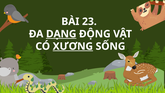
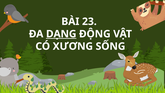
XƯƠNG underline: present -> none
